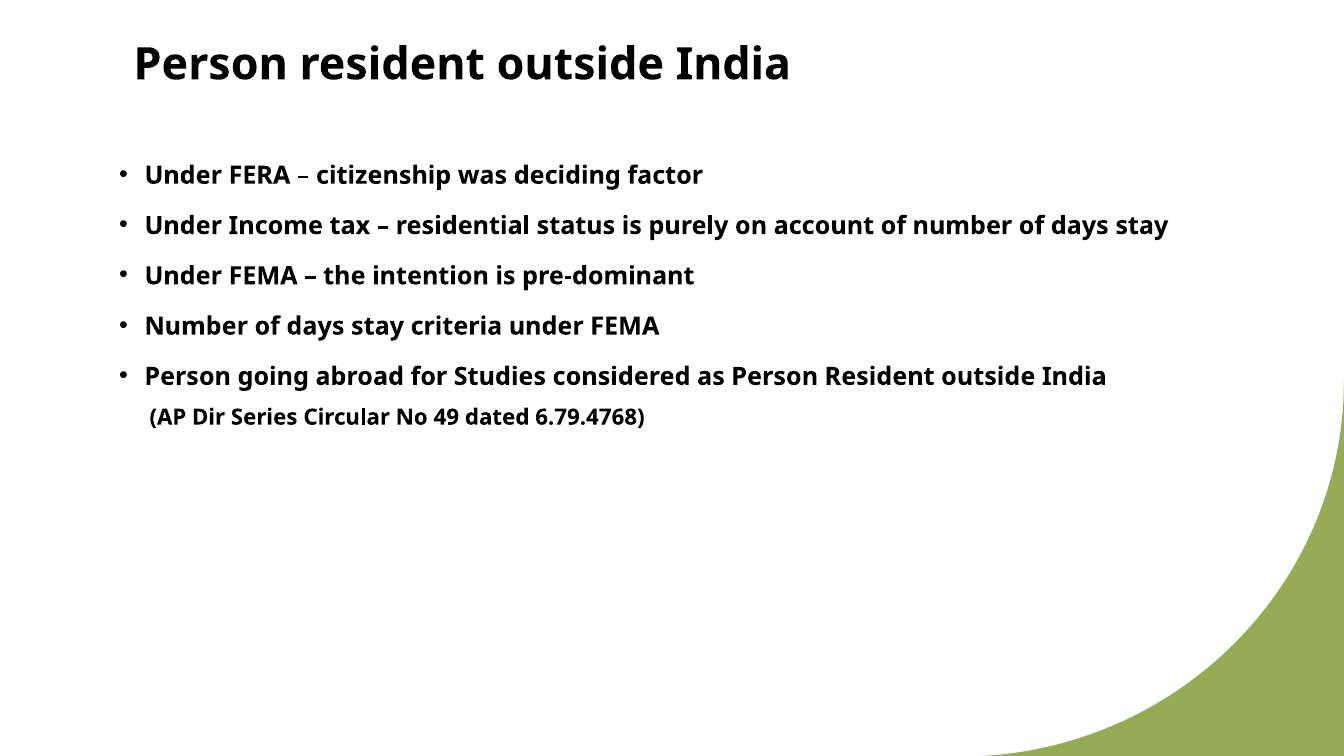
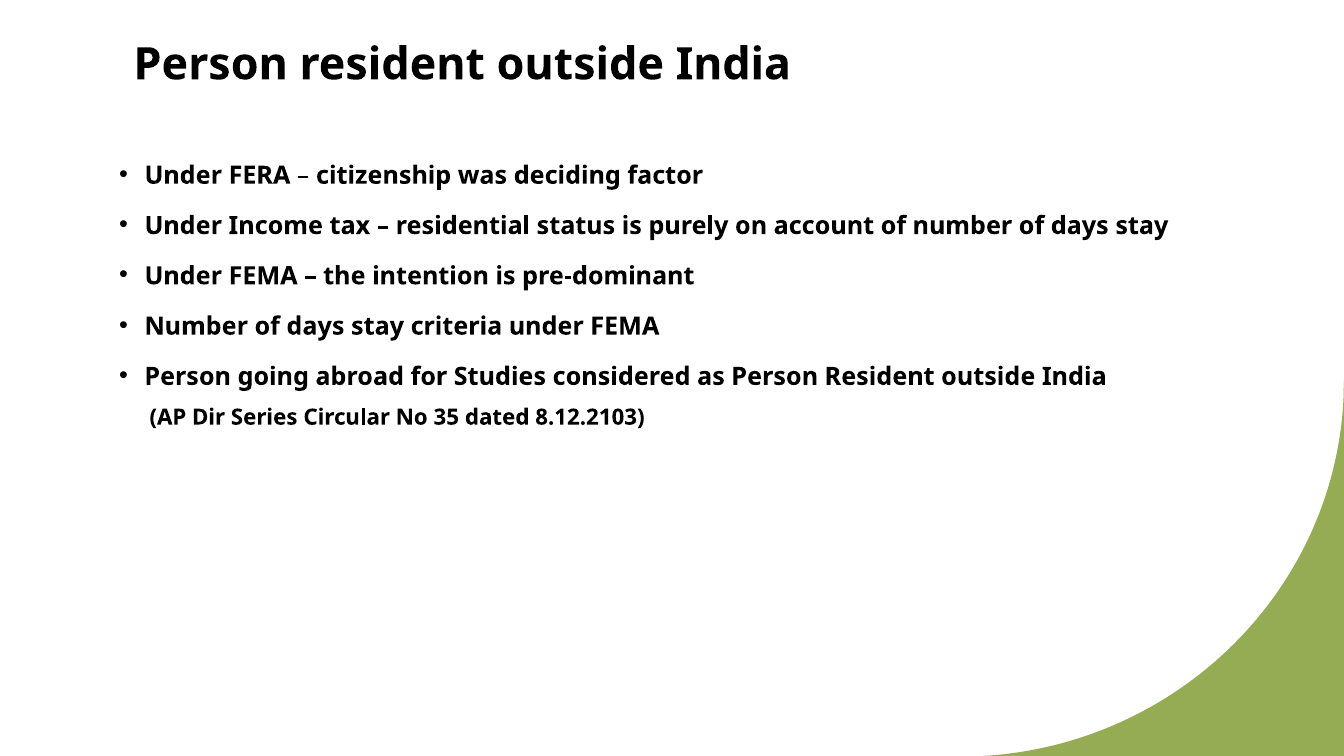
49: 49 -> 35
6.79.4768: 6.79.4768 -> 8.12.2103
